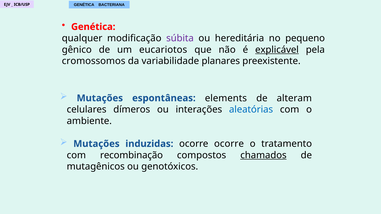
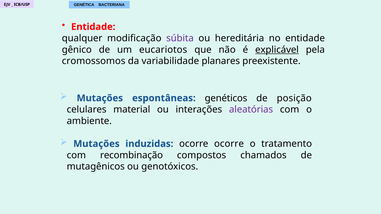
Genética at (93, 27): Genética -> Entidade
no pequeno: pequeno -> entidade
elements: elements -> genéticos
alteram: alteram -> posição
dímeros: dímeros -> material
aleatórias colour: blue -> purple
chamados underline: present -> none
